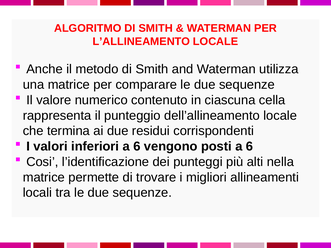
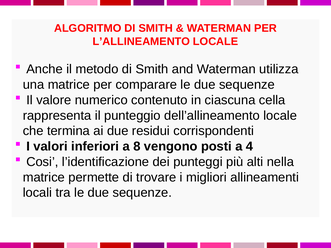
inferiori a 6: 6 -> 8
posti a 6: 6 -> 4
